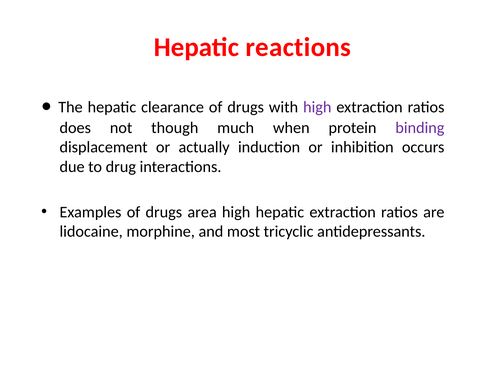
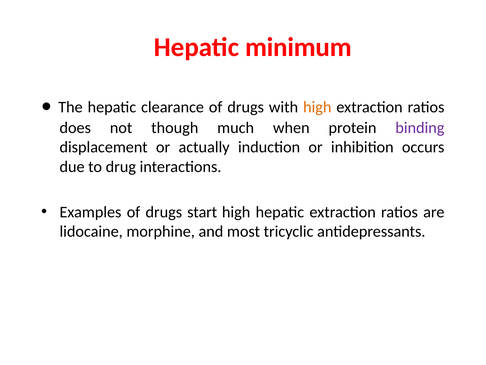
reactions: reactions -> minimum
high at (317, 107) colour: purple -> orange
area: area -> start
